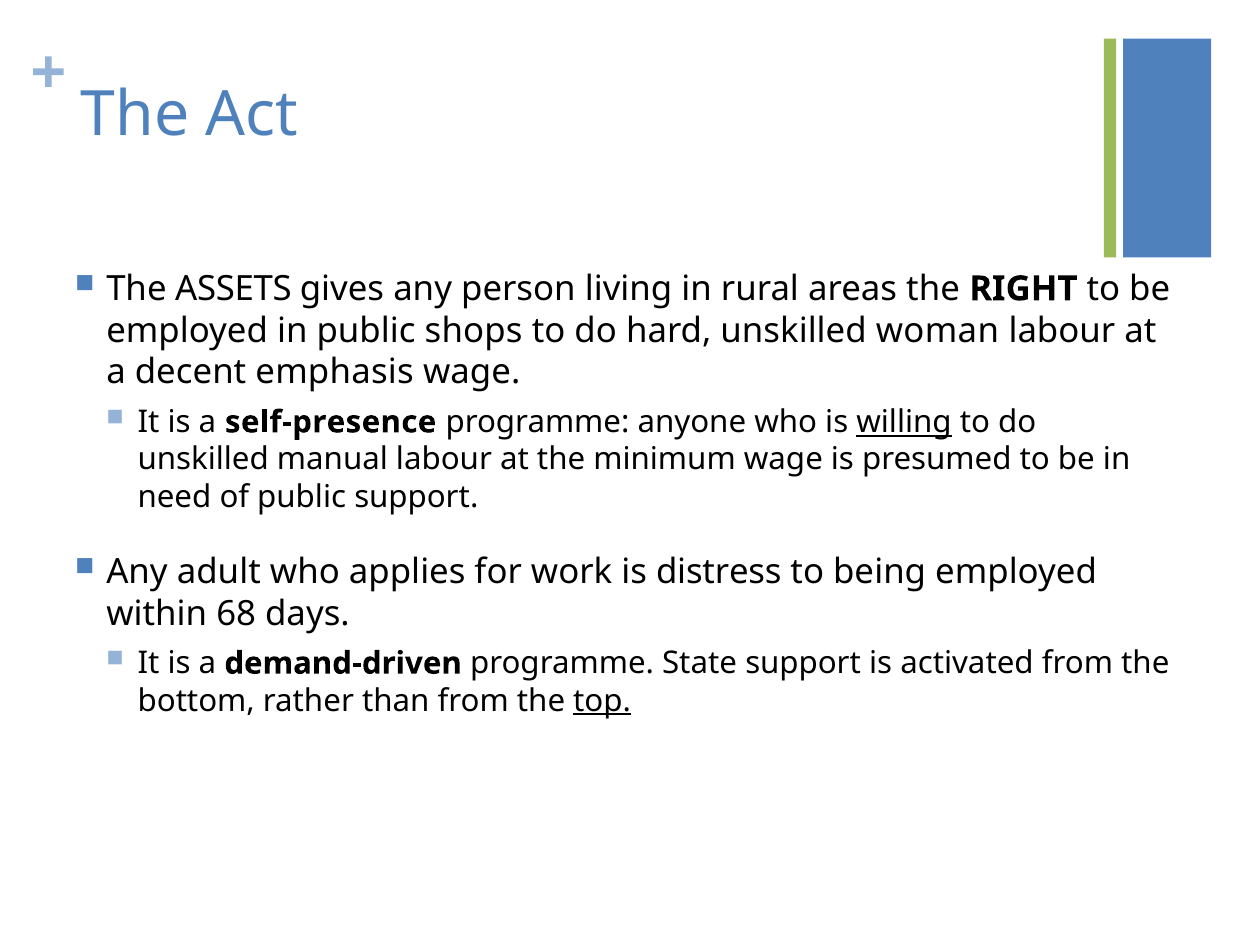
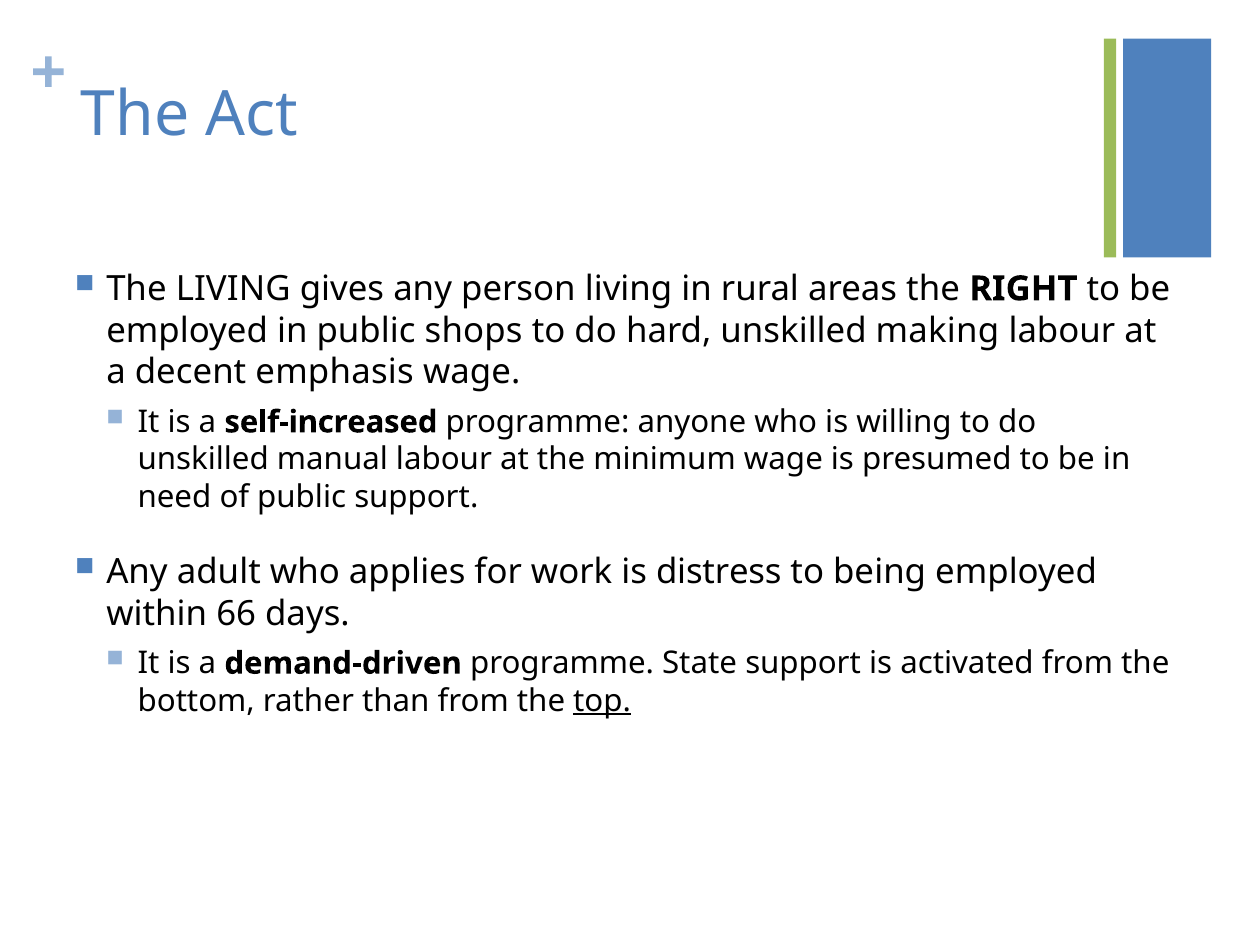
The ASSETS: ASSETS -> LIVING
woman: woman -> making
self-presence: self-presence -> self-increased
willing underline: present -> none
68: 68 -> 66
